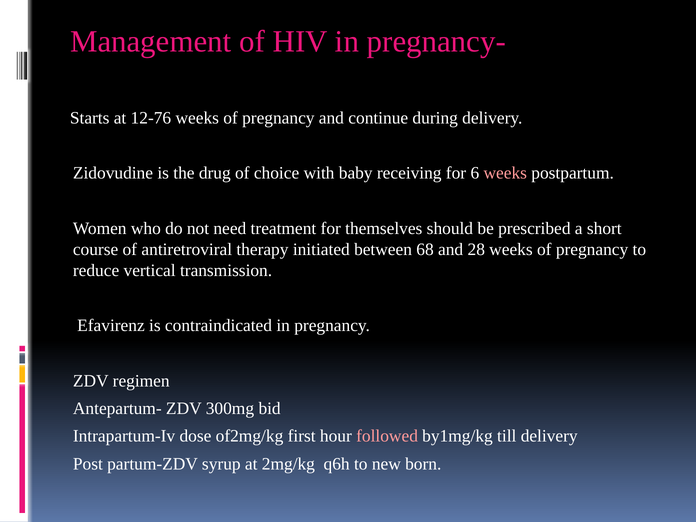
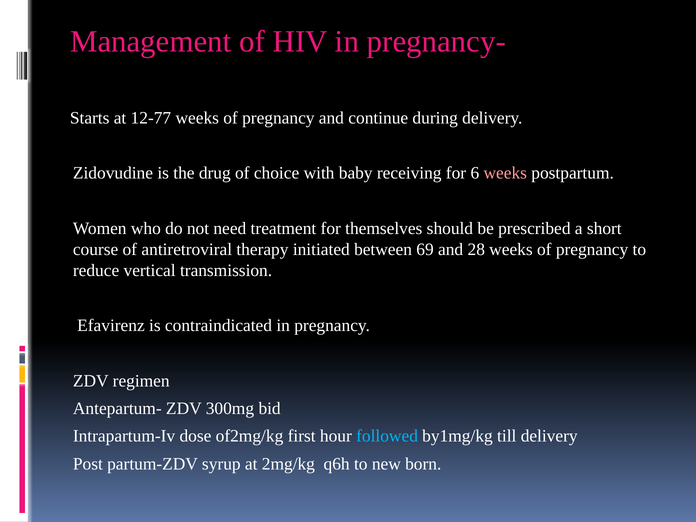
12-76: 12-76 -> 12-77
68: 68 -> 69
followed colour: pink -> light blue
